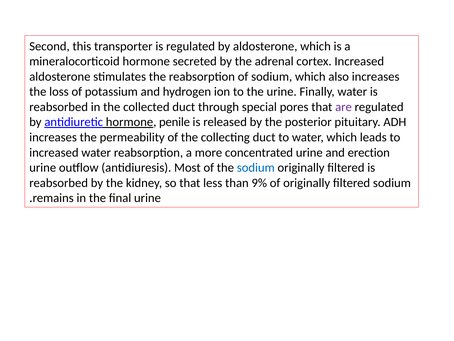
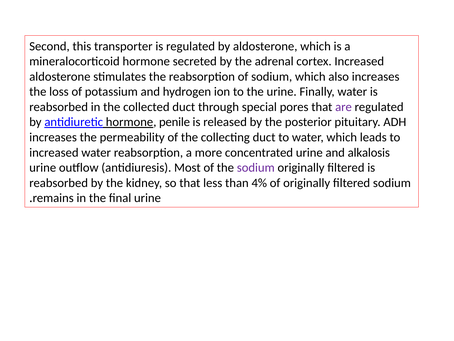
erection: erection -> alkalosis
sodium at (256, 168) colour: blue -> purple
9%: 9% -> 4%
